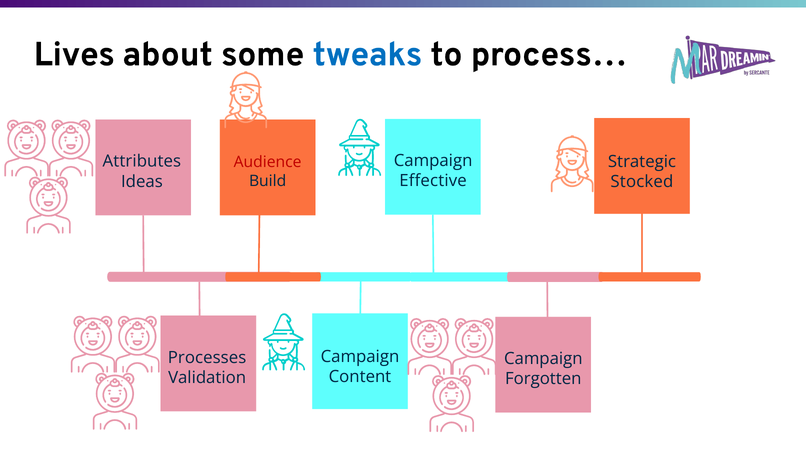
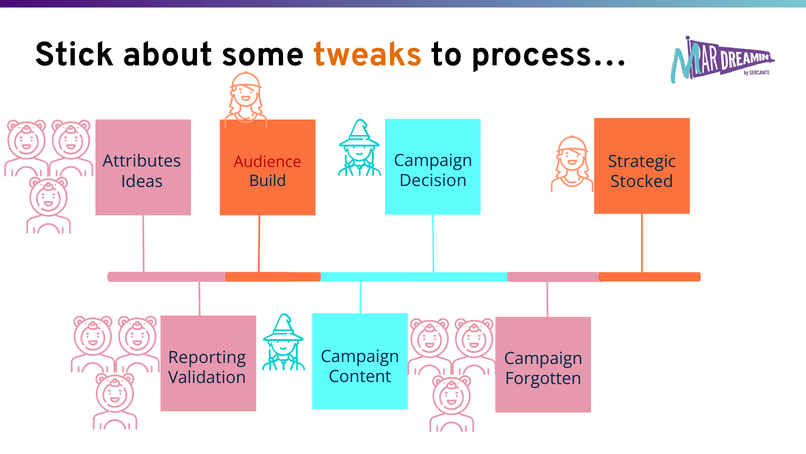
Lives: Lives -> Stick
tweaks colour: blue -> orange
Effective: Effective -> Decision
Processes: Processes -> Reporting
